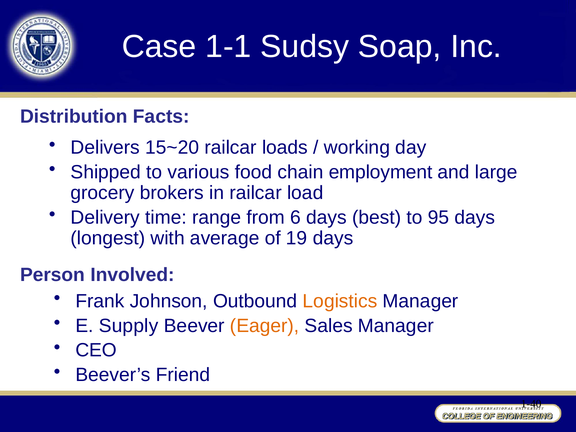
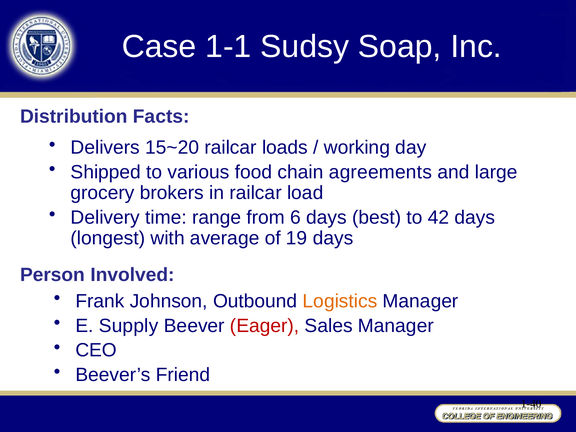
employment: employment -> agreements
95: 95 -> 42
Eager colour: orange -> red
